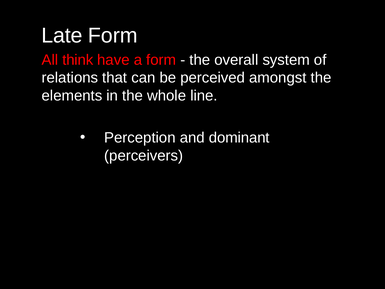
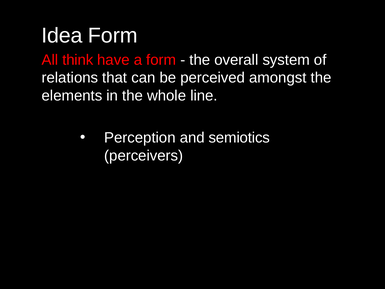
Late: Late -> Idea
dominant: dominant -> semiotics
